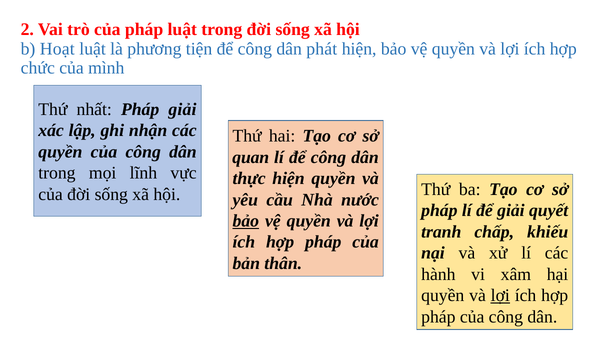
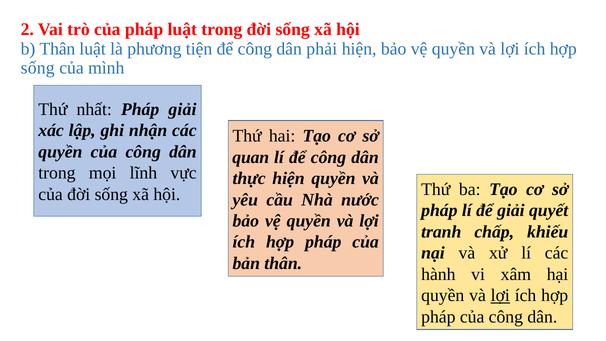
b Hoạt: Hoạt -> Thân
phát: phát -> phải
chức at (38, 68): chức -> sống
bảo at (246, 221) underline: present -> none
